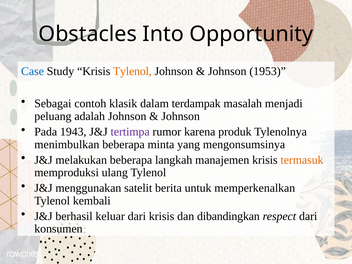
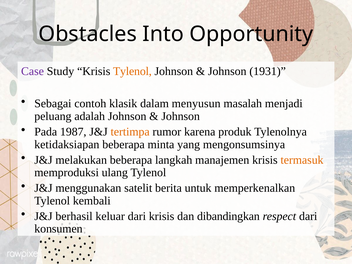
Case colour: blue -> purple
1953: 1953 -> 1931
terdampak: terdampak -> menyusun
1943: 1943 -> 1987
tertimpa colour: purple -> orange
menimbulkan: menimbulkan -> ketidaksiapan
